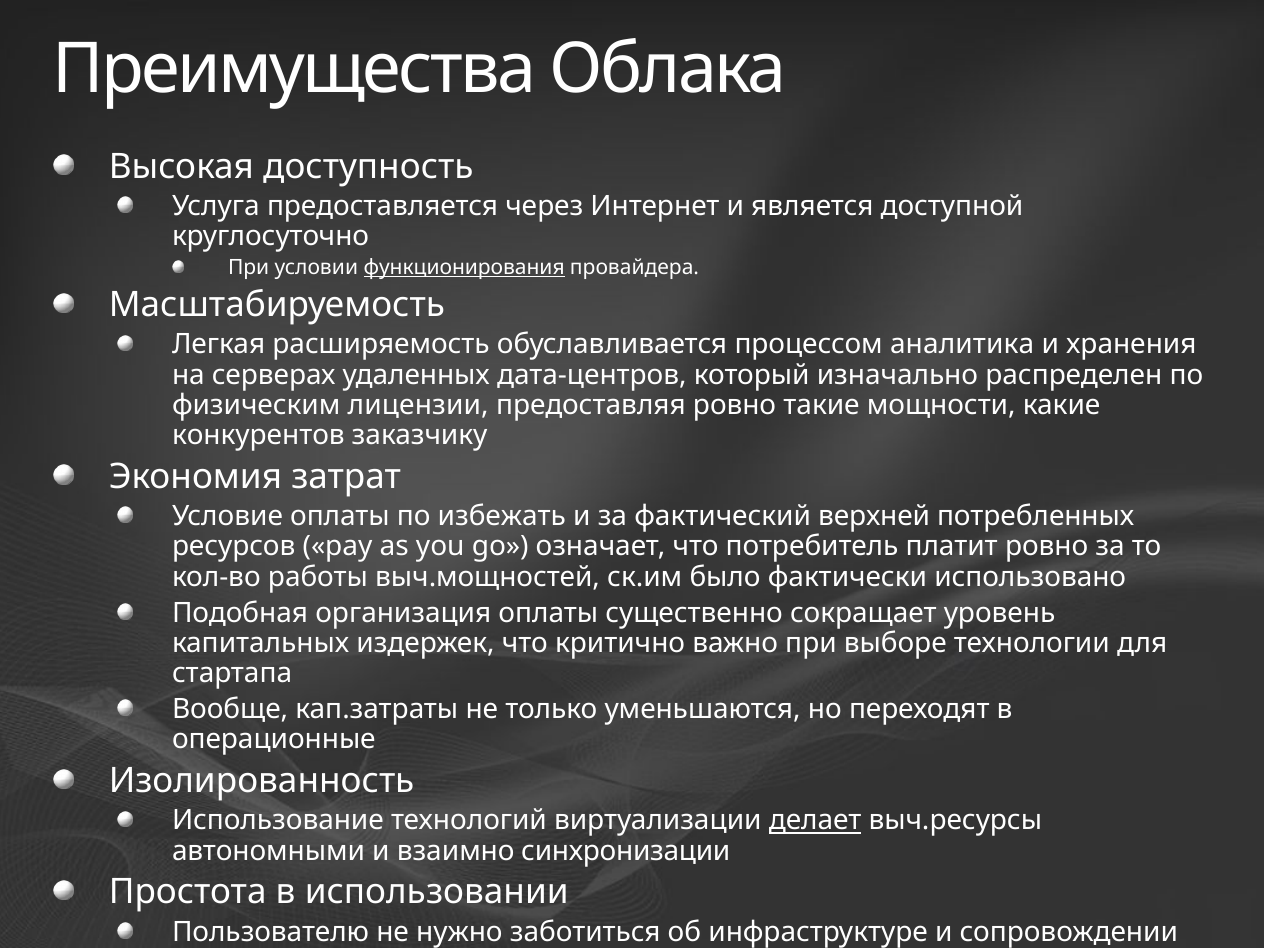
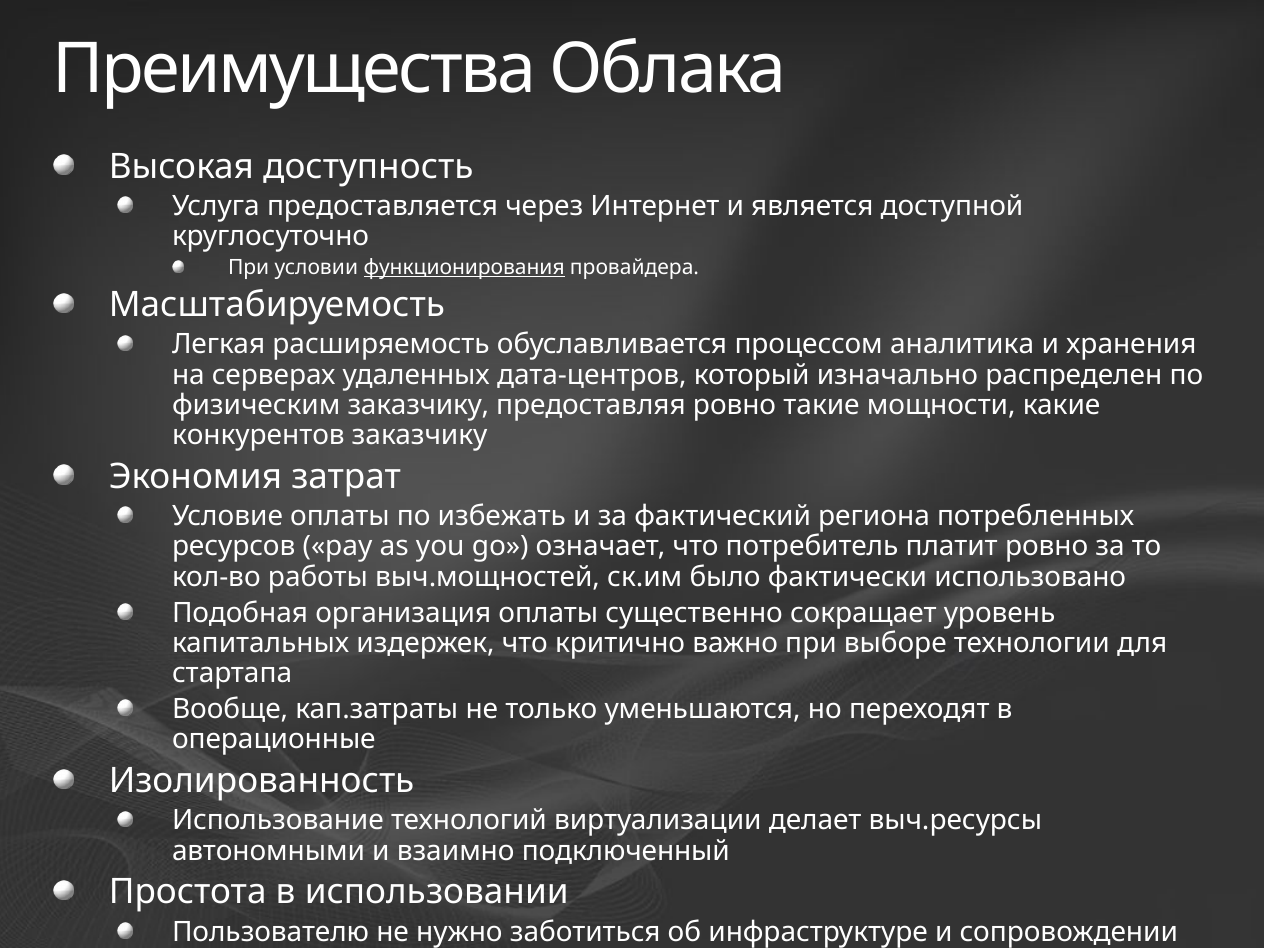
физическим лицензии: лицензии -> заказчику
верхней: верхней -> региона
делает underline: present -> none
синхронизации: синхронизации -> подключенный
